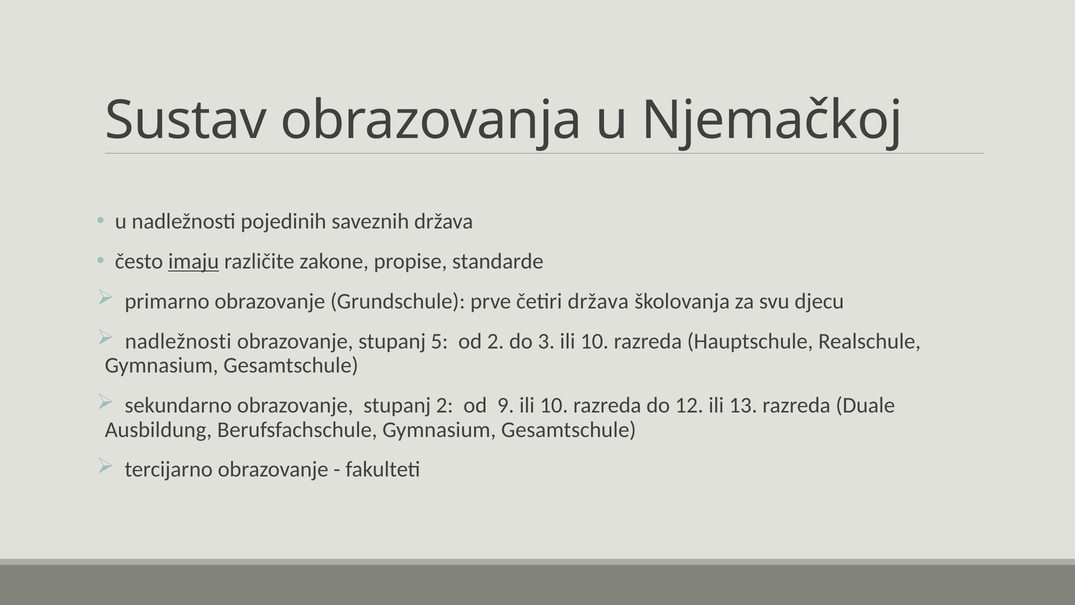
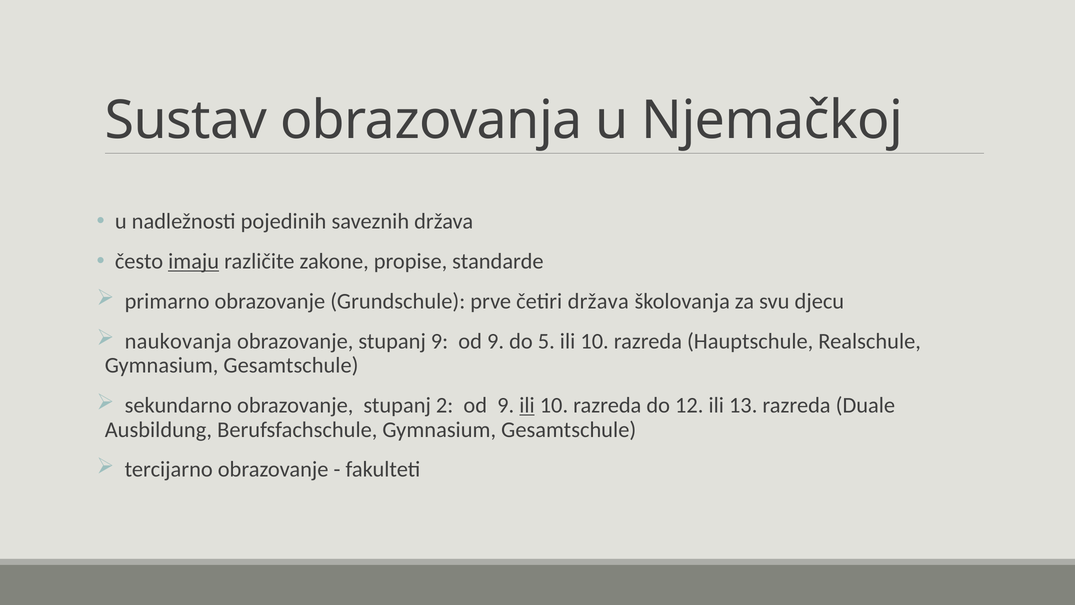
nadležnosti at (178, 341): nadležnosti -> naukovanja
stupanj 5: 5 -> 9
2 at (496, 341): 2 -> 9
3: 3 -> 5
ili at (527, 405) underline: none -> present
